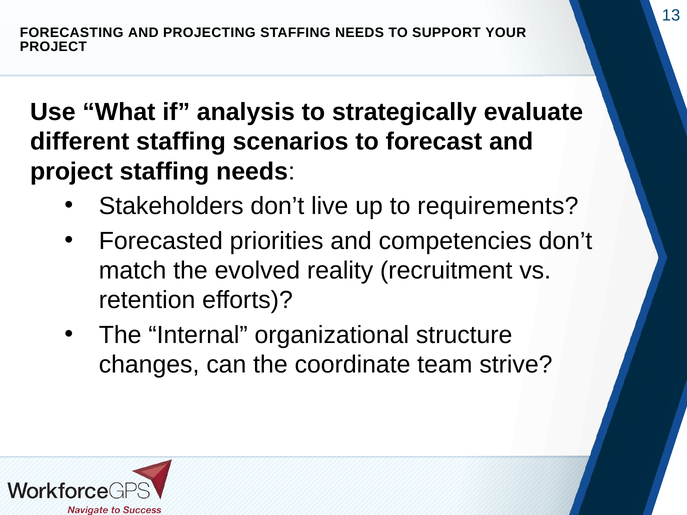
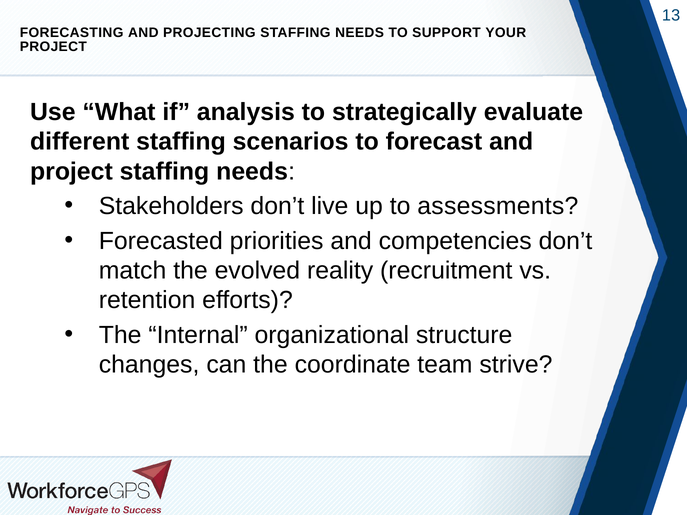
requirements: requirements -> assessments
